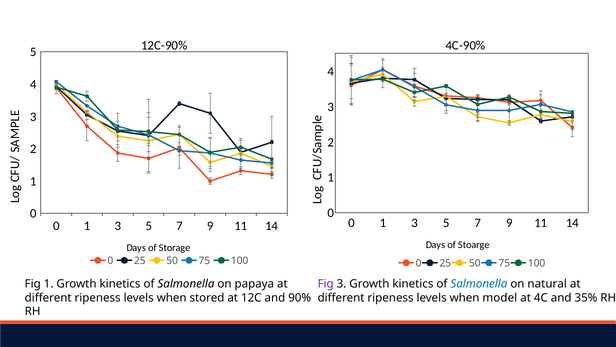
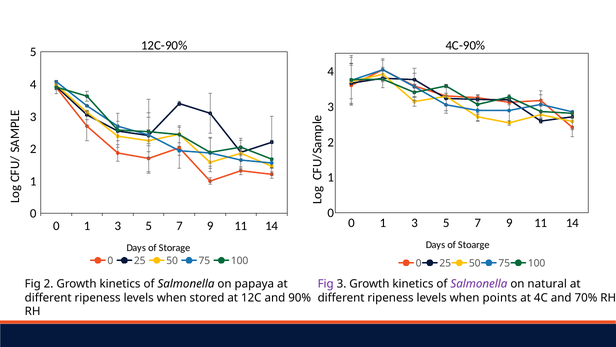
Fig 1: 1 -> 2
Salmonella at (479, 284) colour: blue -> purple
model: model -> points
35%: 35% -> 70%
